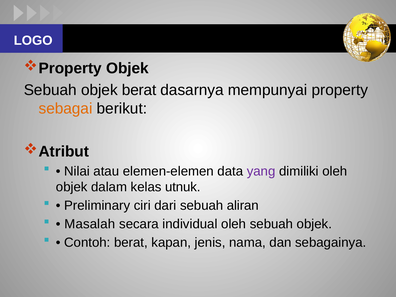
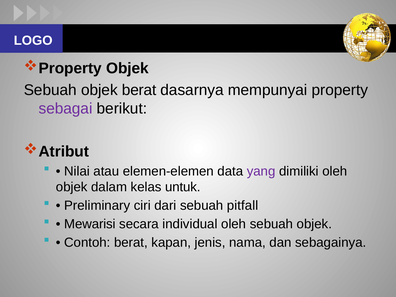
sebagai colour: orange -> purple
utnuk: utnuk -> untuk
aliran: aliran -> pitfall
Masalah: Masalah -> Mewarisi
